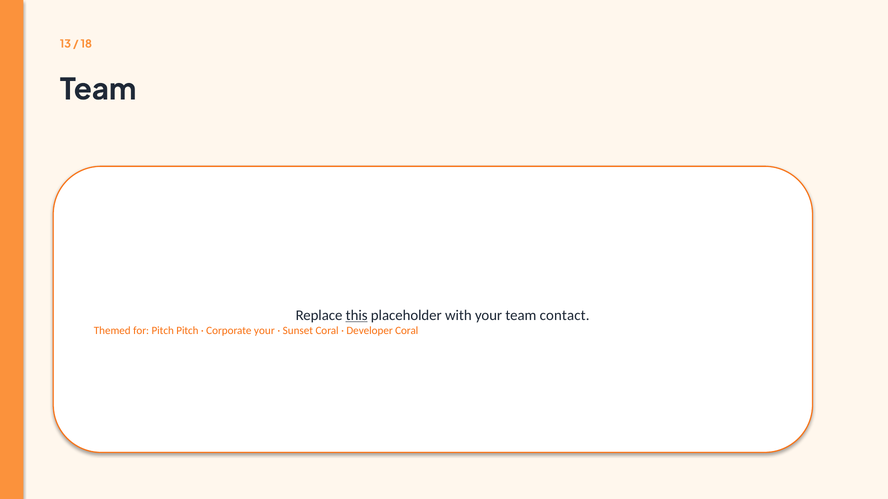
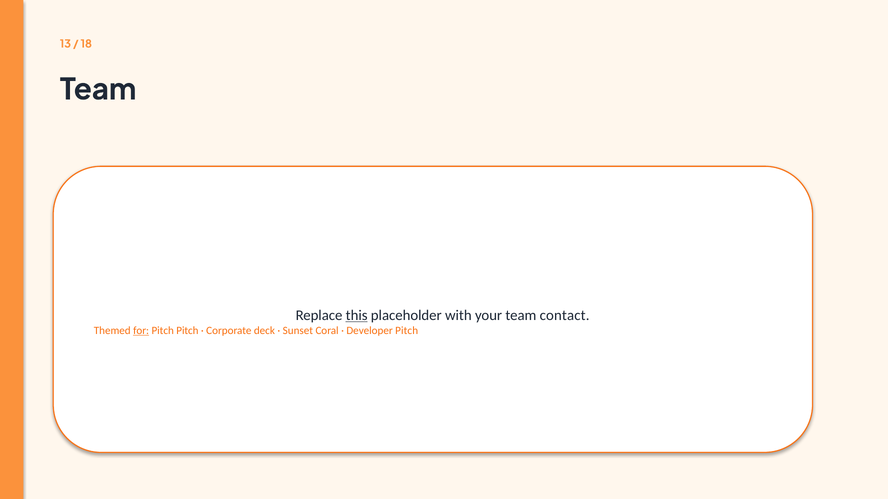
for underline: none -> present
Corporate your: your -> deck
Developer Coral: Coral -> Pitch
